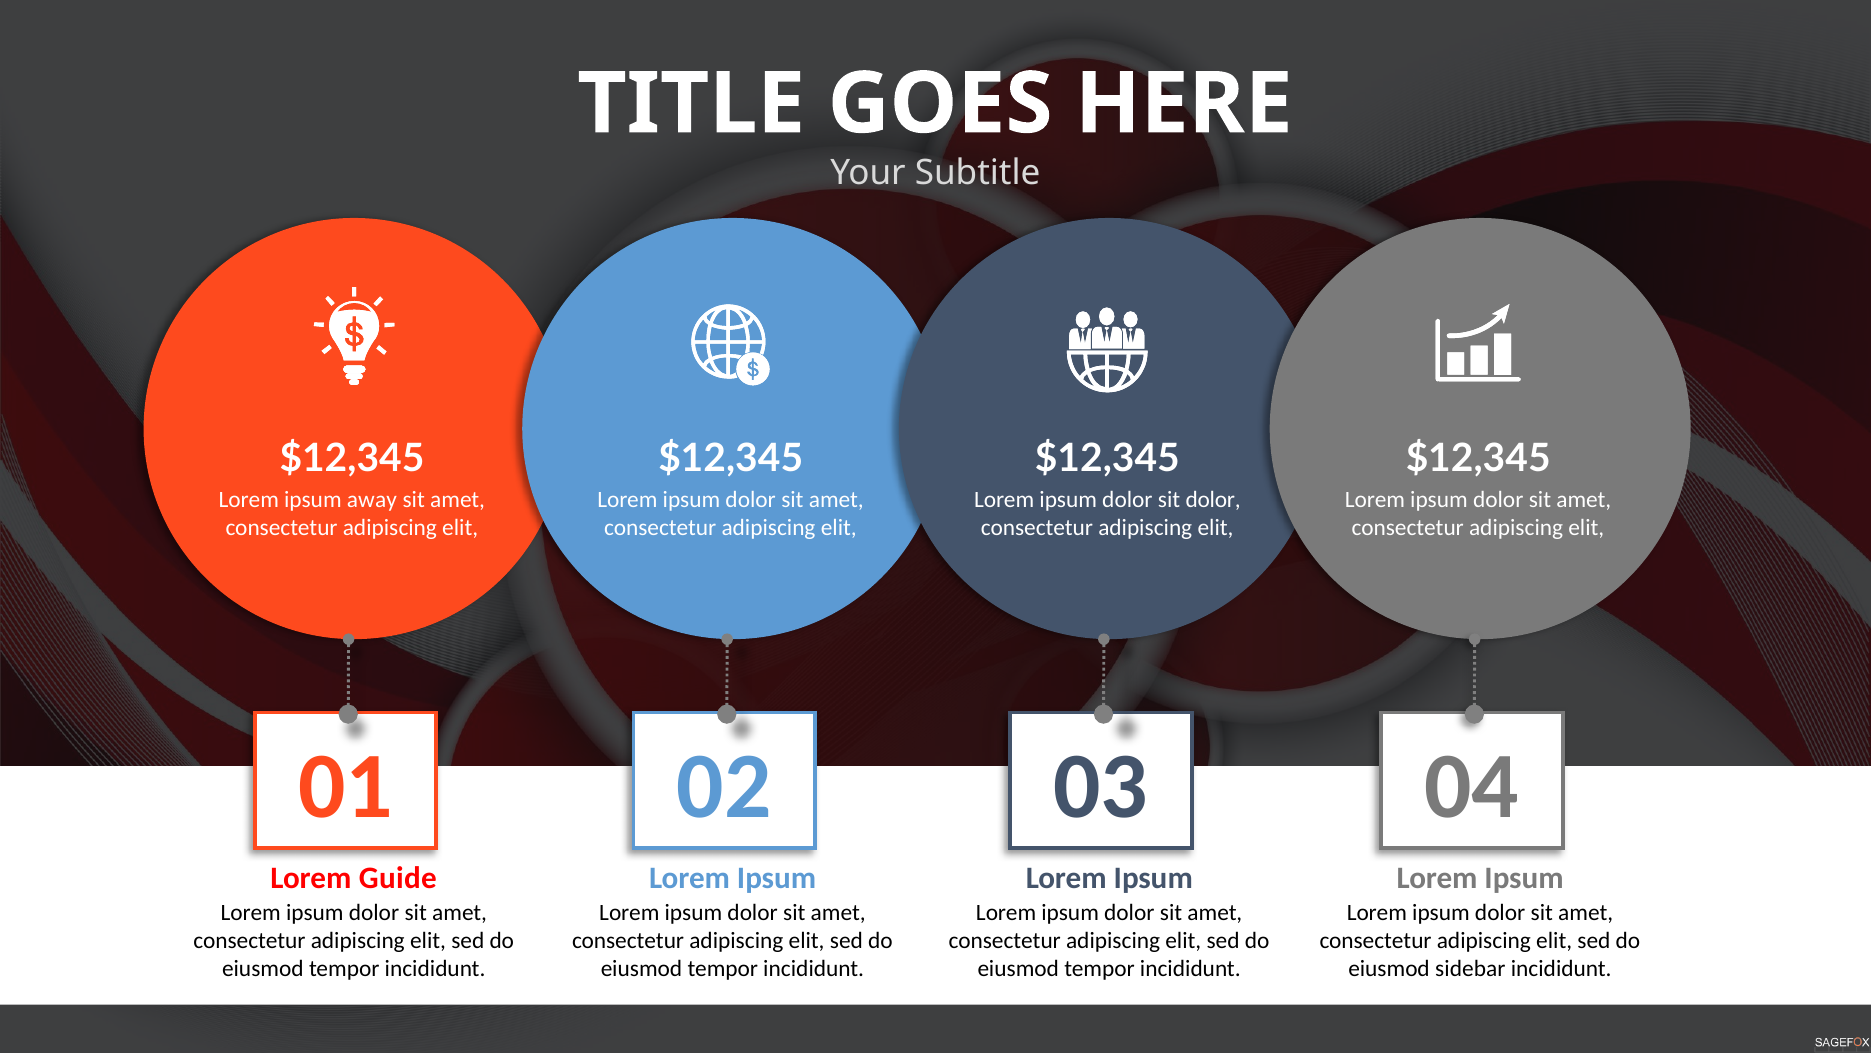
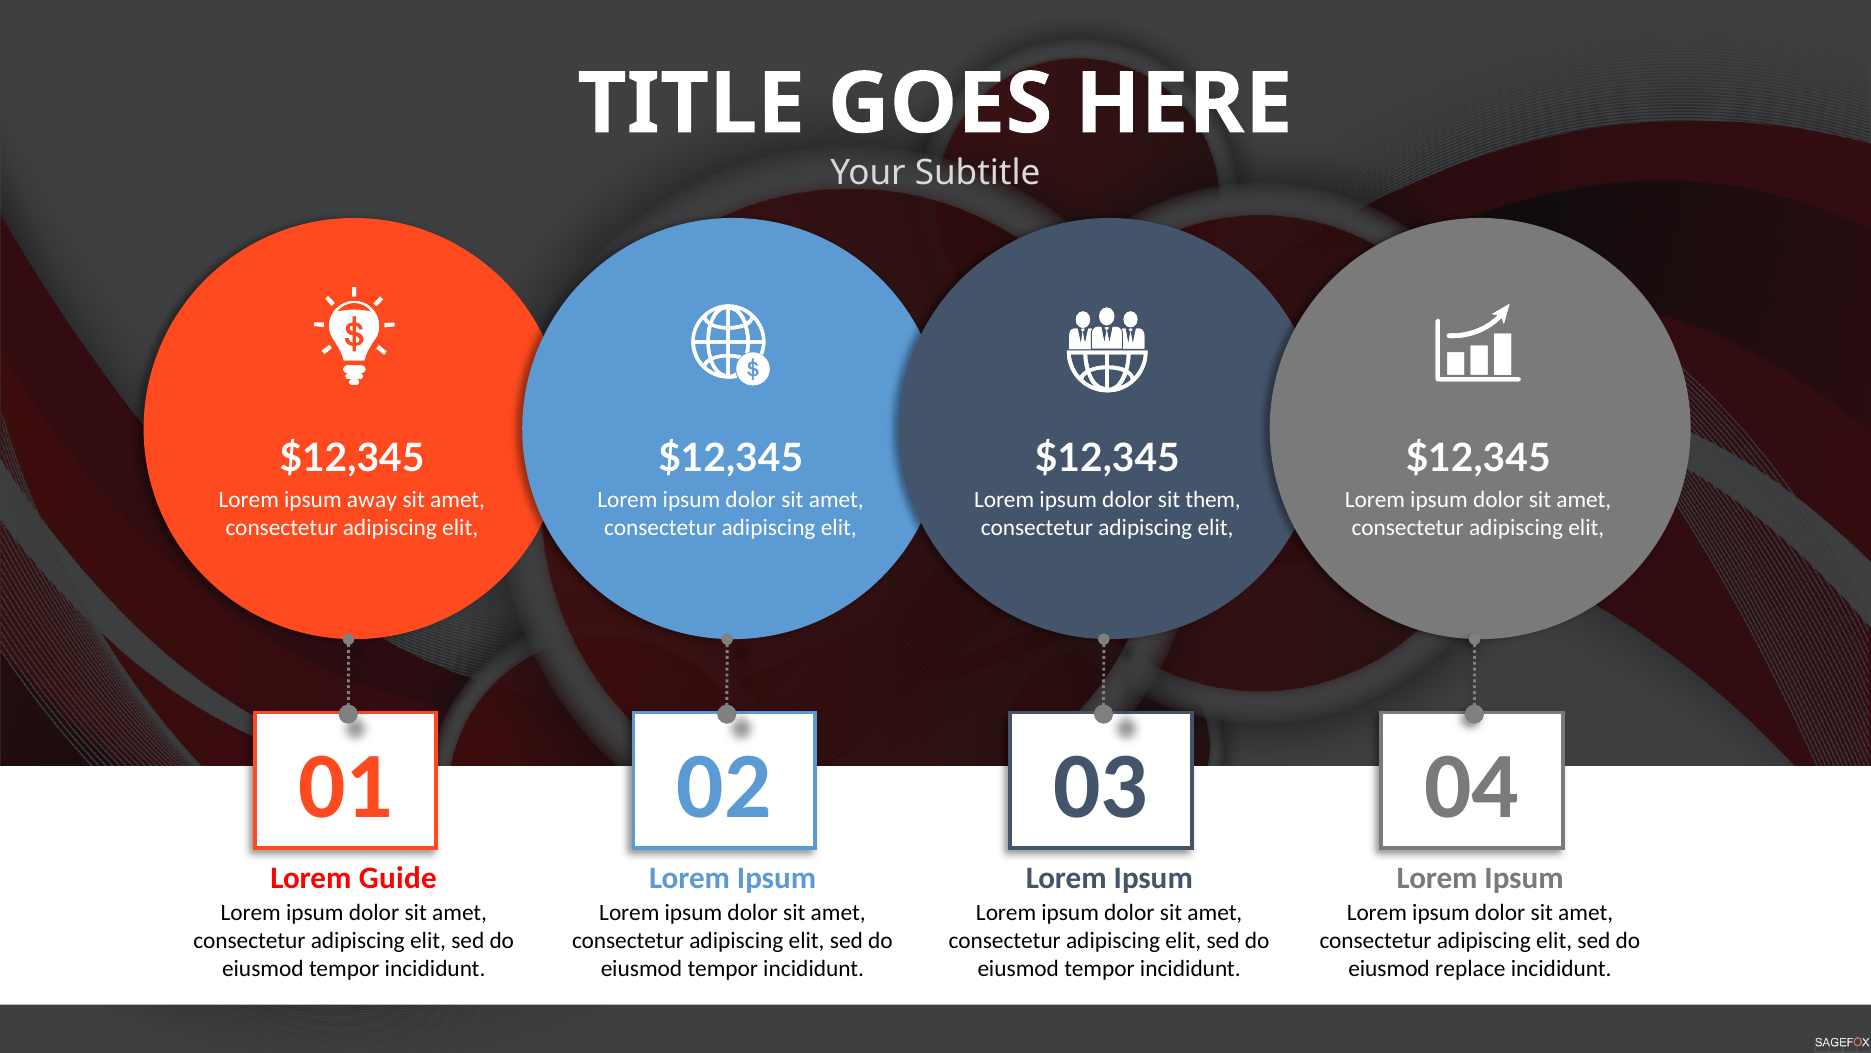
sit dolor: dolor -> them
sidebar: sidebar -> replace
